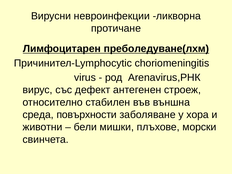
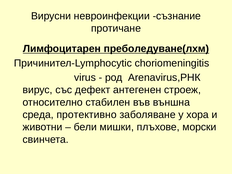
ликворна: ликворна -> съзнание
повърхности: повърхности -> протективно
